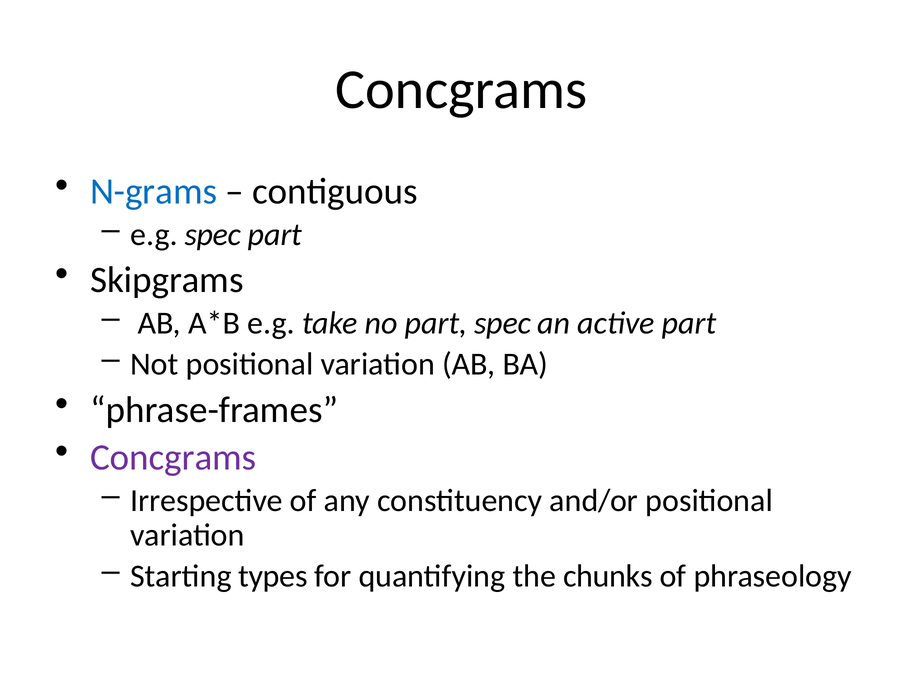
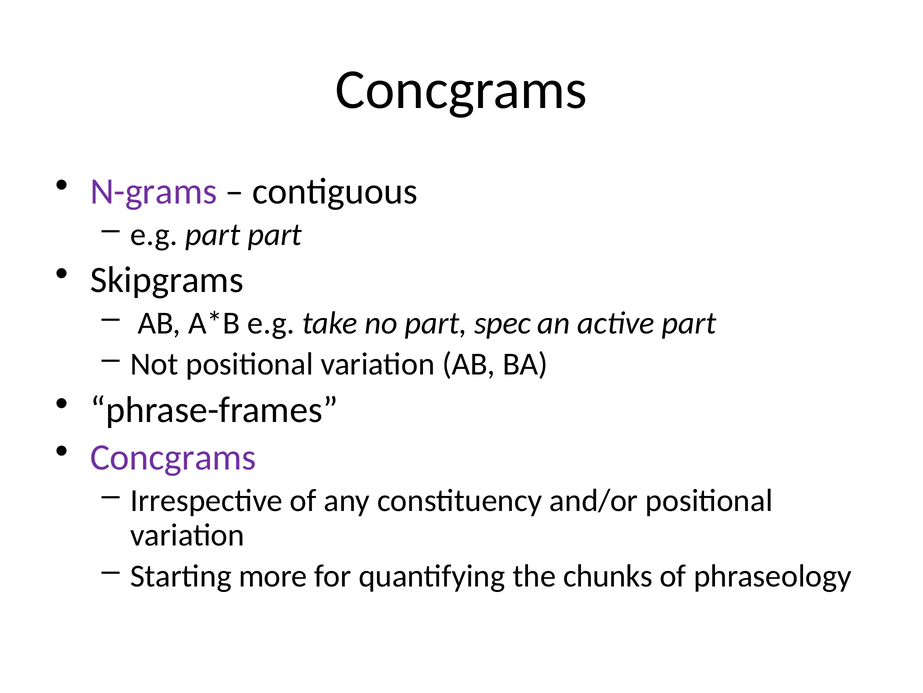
N-grams colour: blue -> purple
e.g spec: spec -> part
types: types -> more
